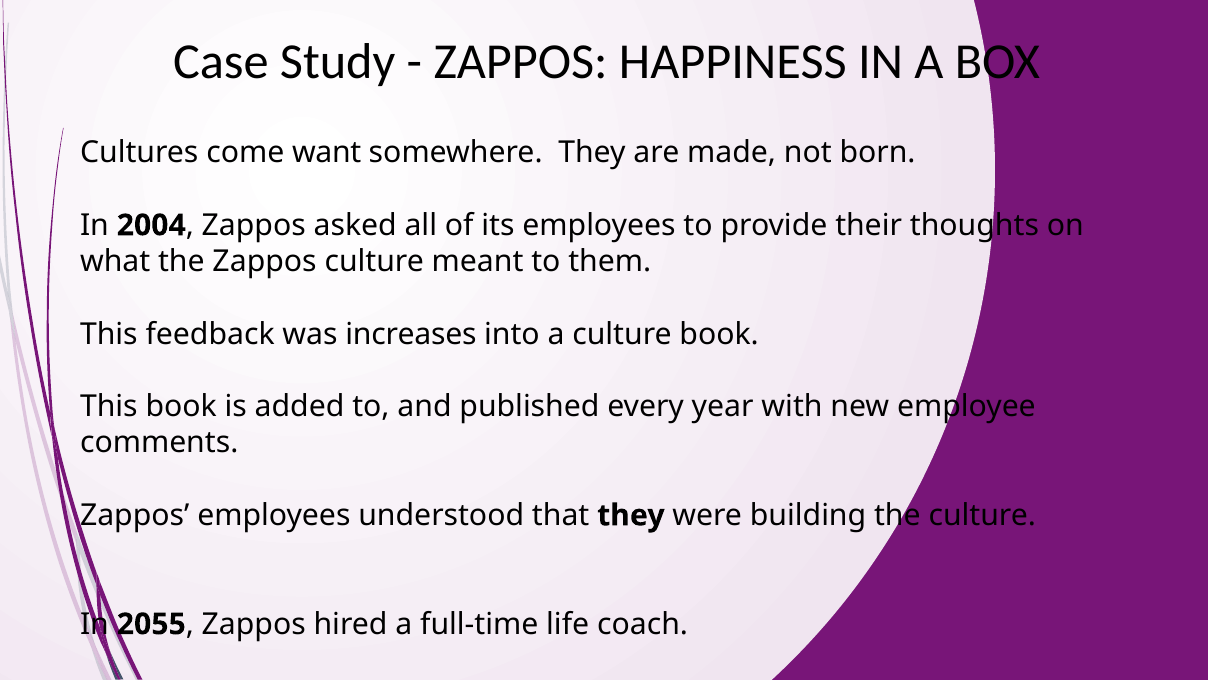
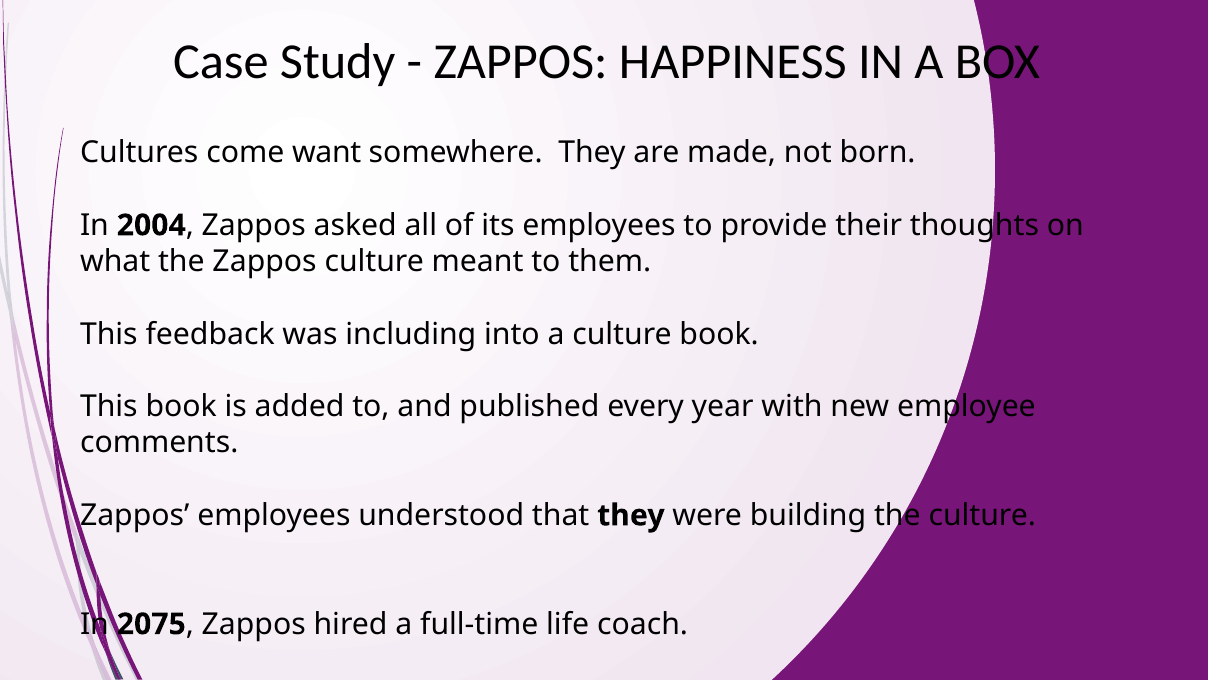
increases: increases -> including
2055: 2055 -> 2075
